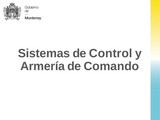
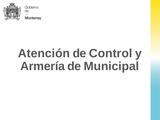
Sistemas: Sistemas -> Atención
Comando: Comando -> Municipal
